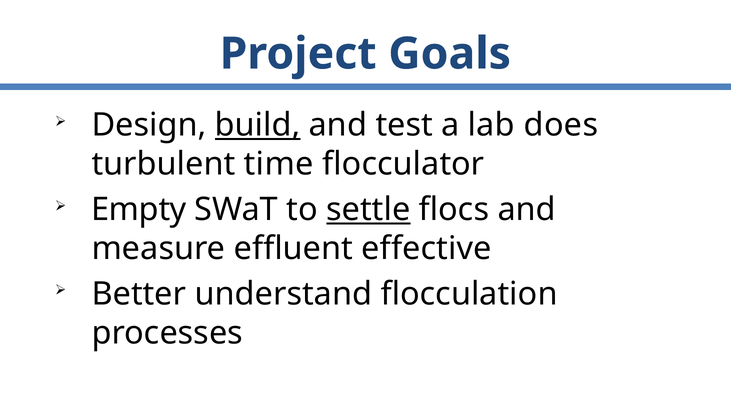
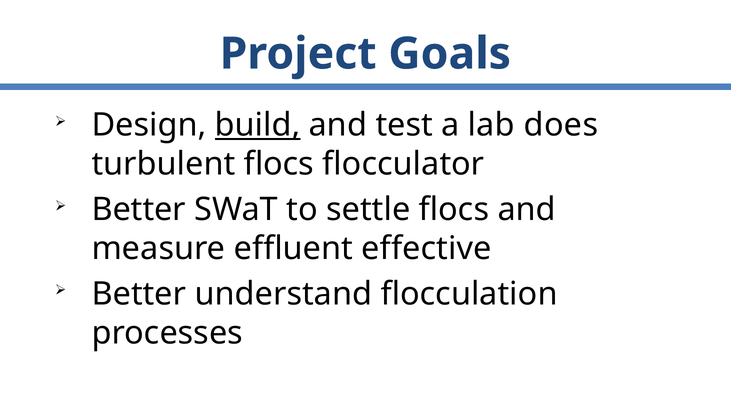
turbulent time: time -> flocs
Empty at (139, 210): Empty -> Better
settle underline: present -> none
